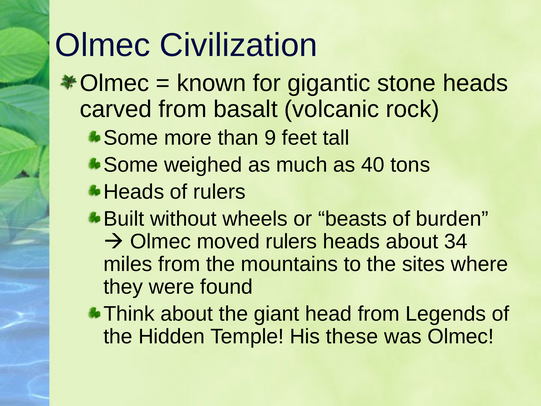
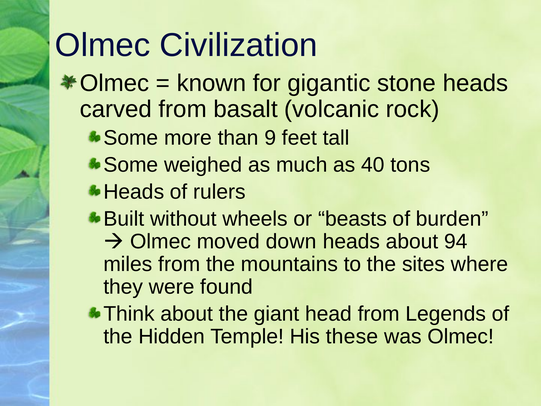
moved rulers: rulers -> down
34: 34 -> 94
